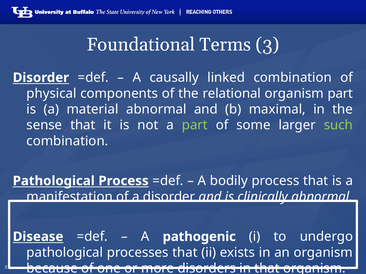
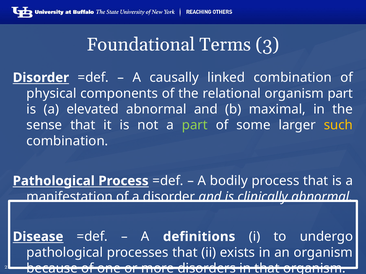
material: material -> elevated
such colour: light green -> yellow
pathogenic: pathogenic -> definitions
